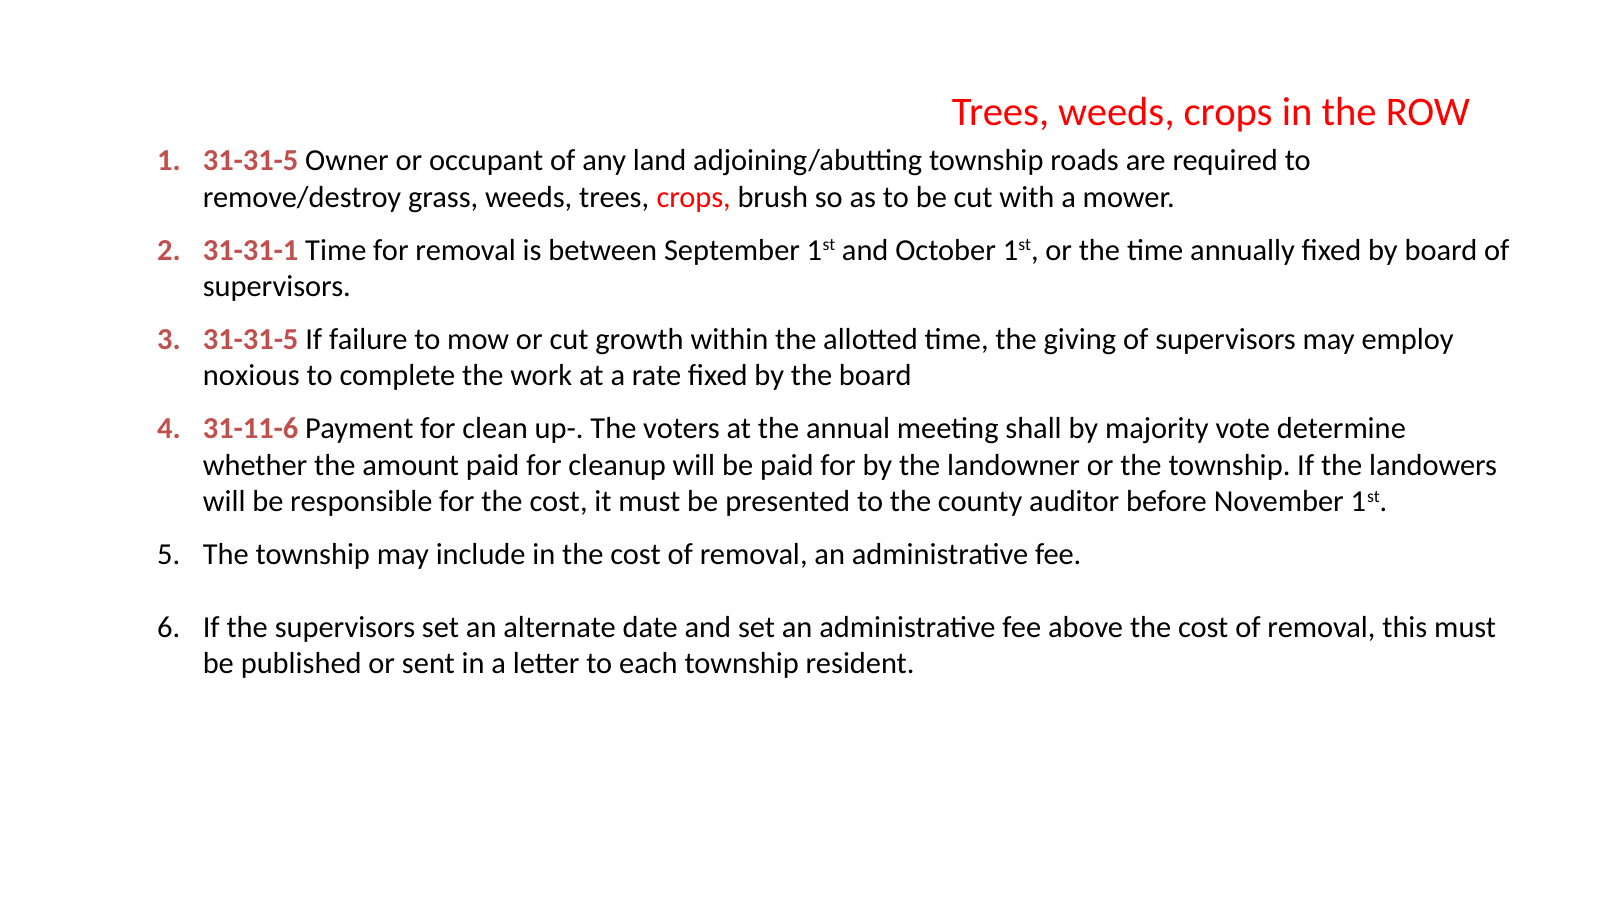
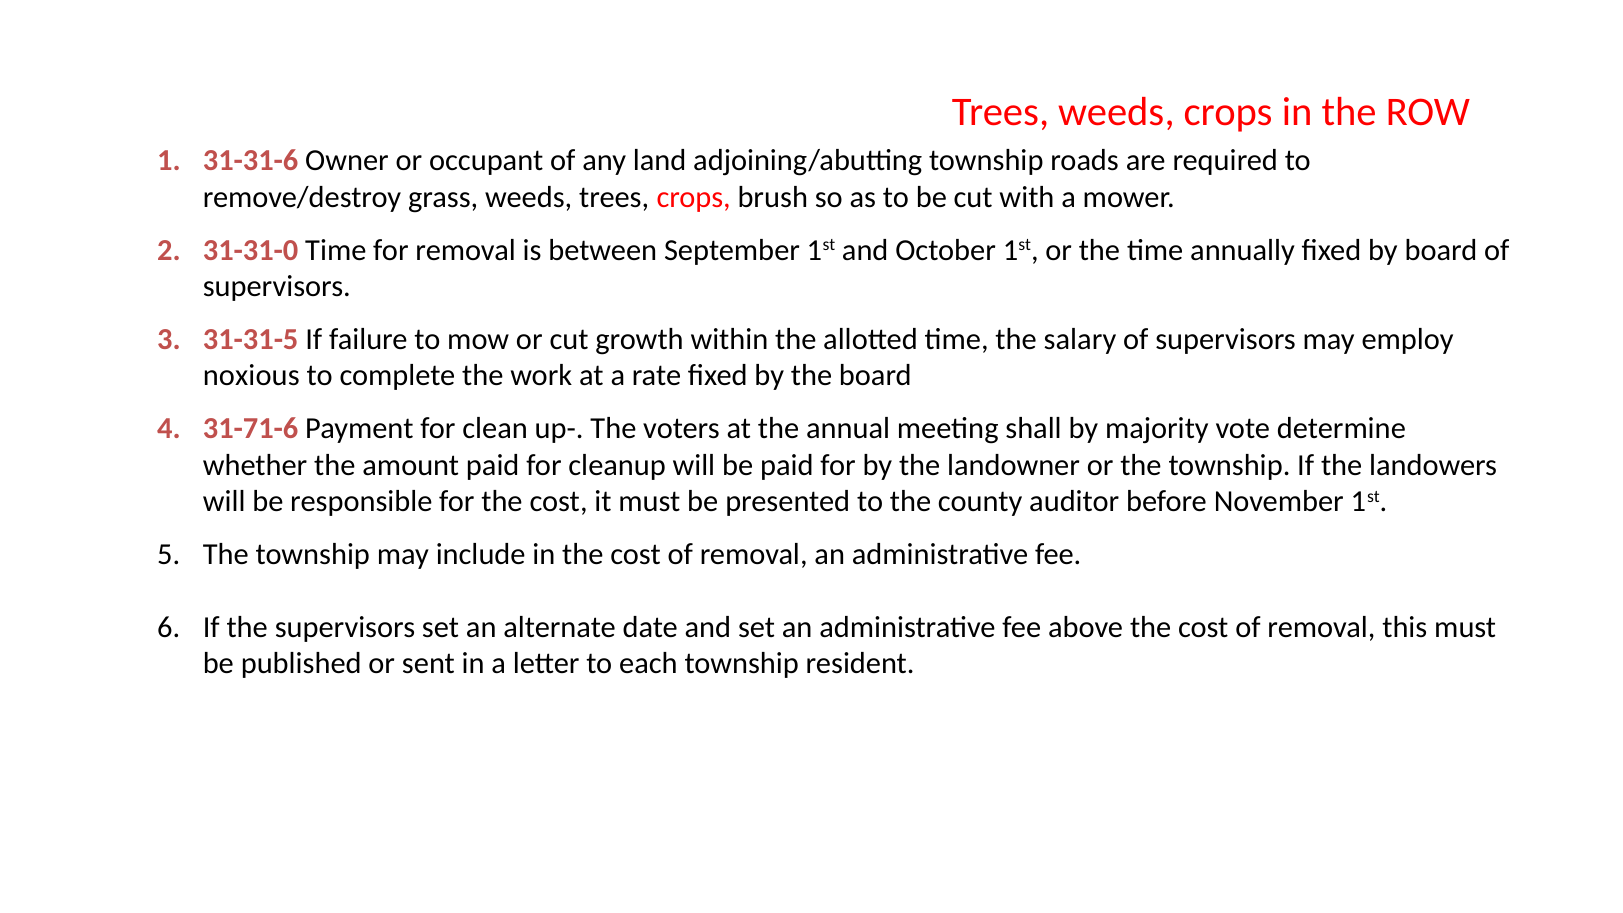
31-31-5 at (251, 161): 31-31-5 -> 31-31-6
31-31-1: 31-31-1 -> 31-31-0
giving: giving -> salary
31-11-6: 31-11-6 -> 31-71-6
